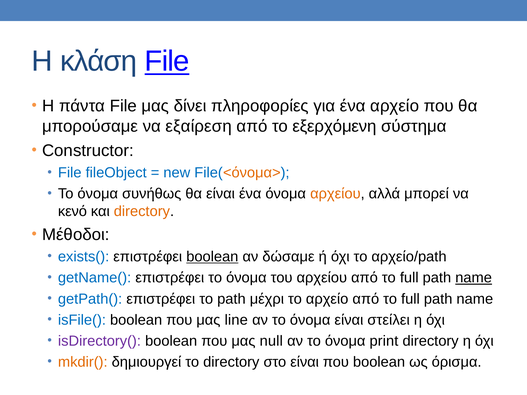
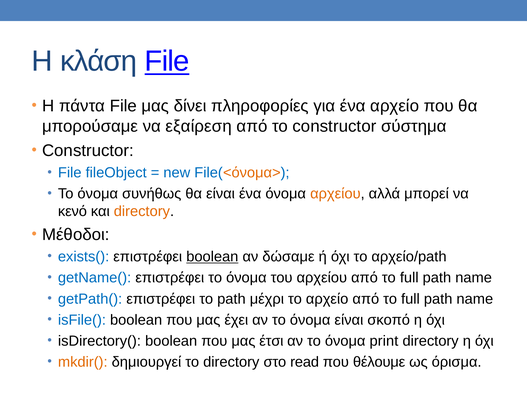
το εξερχόμενη: εξερχόμενη -> constructor
name at (474, 278) underline: present -> none
line: line -> έχει
στείλει: στείλει -> σκοπό
isDirectory( colour: purple -> black
null: null -> έτσι
στο είναι: είναι -> read
που boolean: boolean -> θέλουμε
